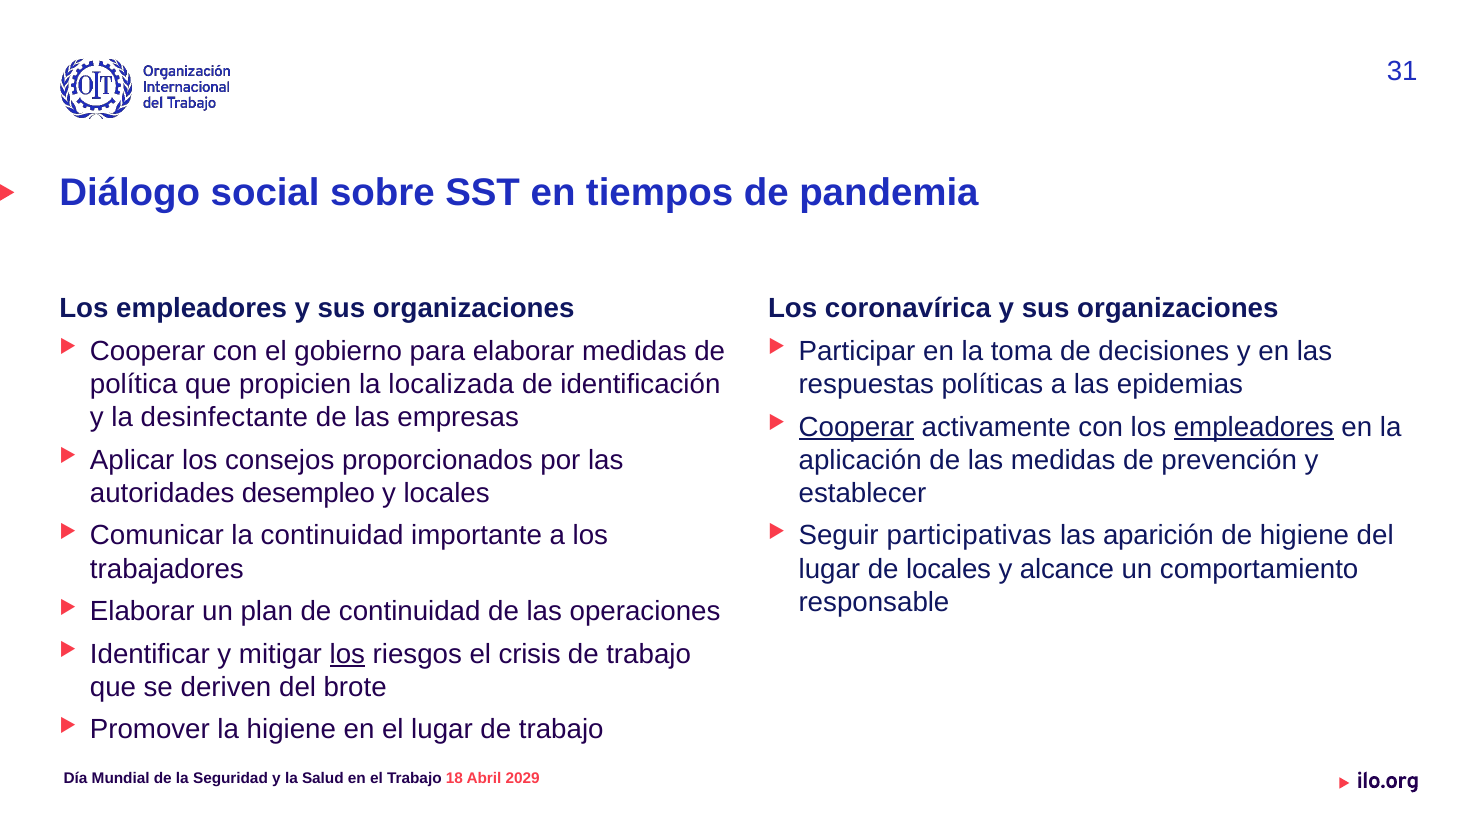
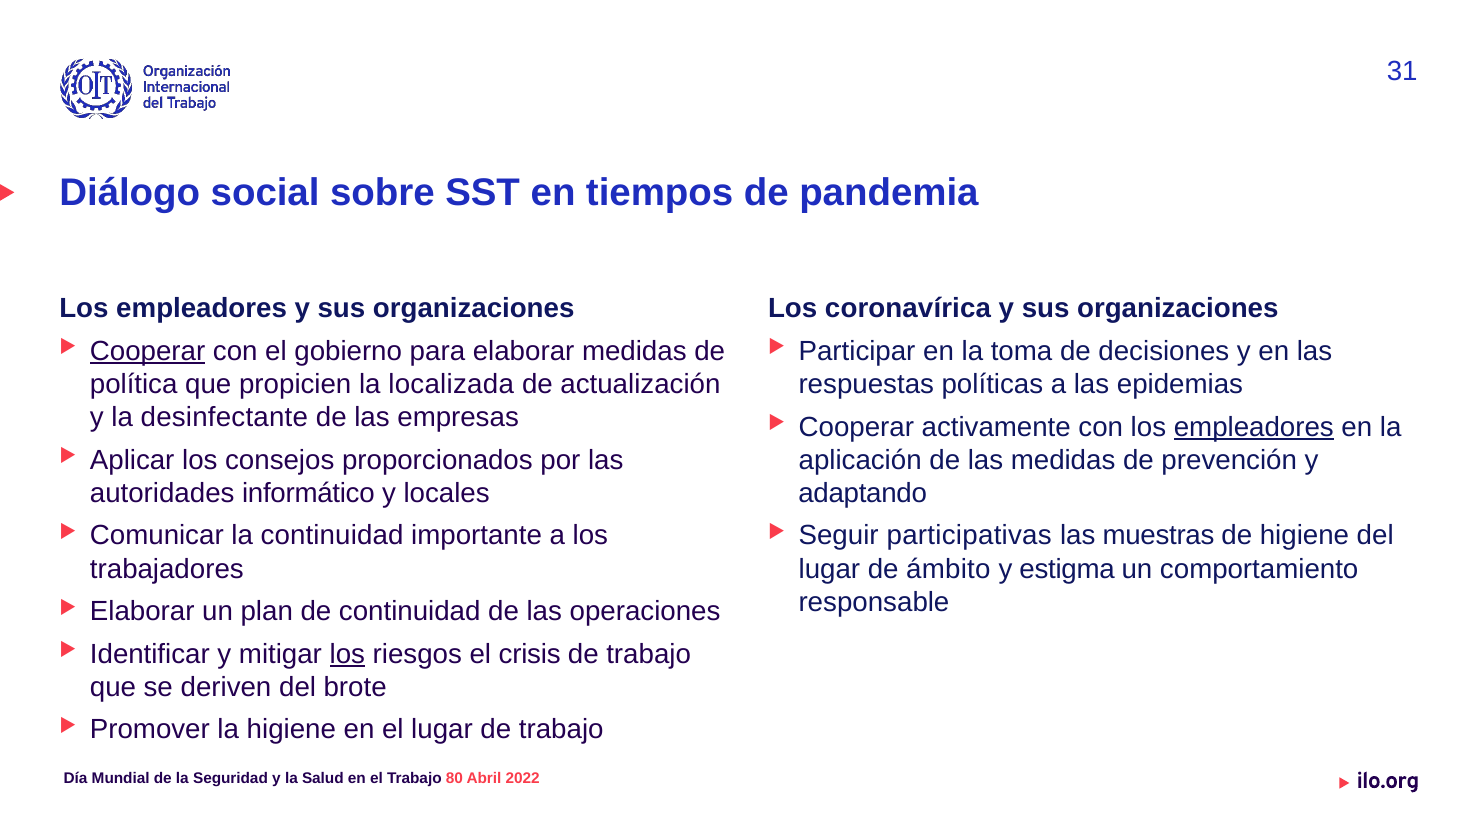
Cooperar at (148, 351) underline: none -> present
identificación: identificación -> actualización
Cooperar at (856, 427) underline: present -> none
desempleo: desempleo -> informático
establecer: establecer -> adaptando
aparición: aparición -> muestras
de locales: locales -> ámbito
alcance: alcance -> estigma
18: 18 -> 80
2029: 2029 -> 2022
